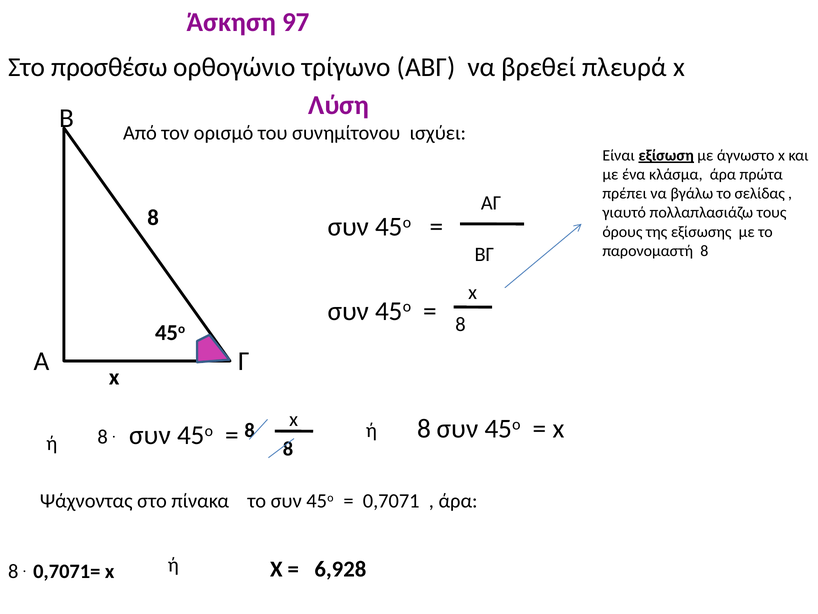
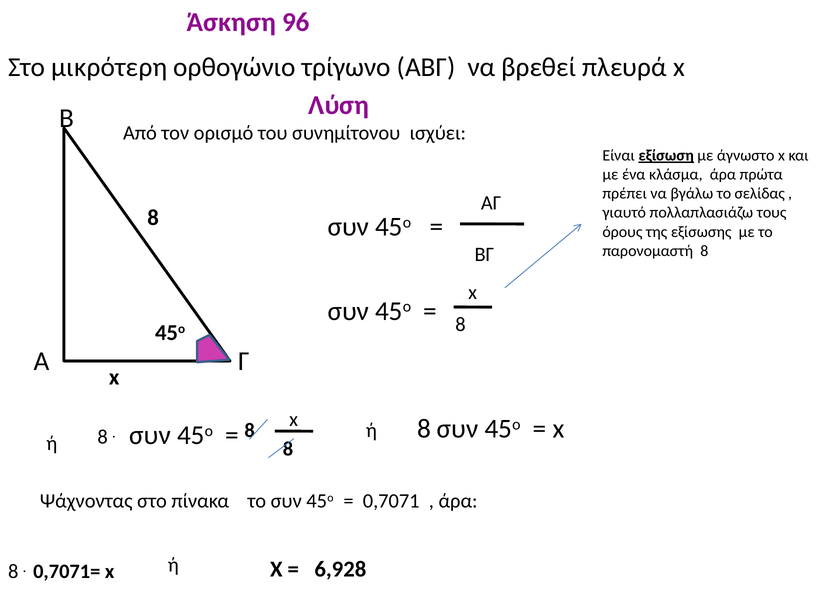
97: 97 -> 96
προσθέσω: προσθέσω -> μικρότερη
